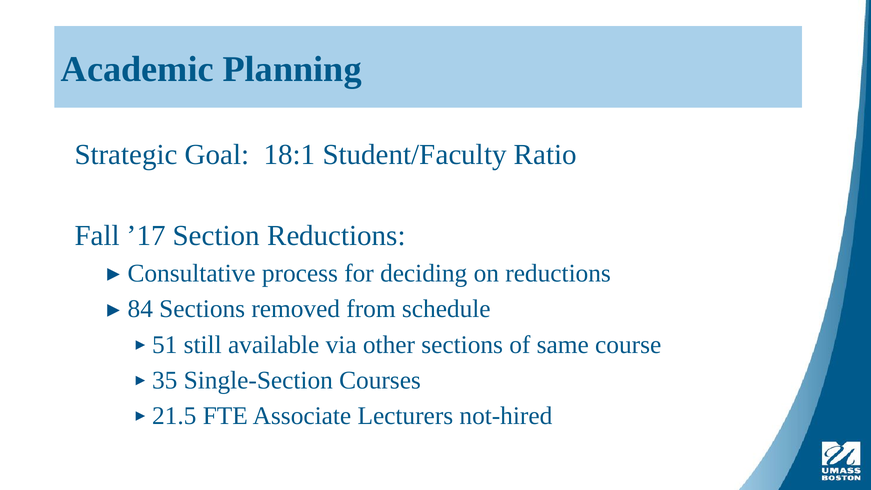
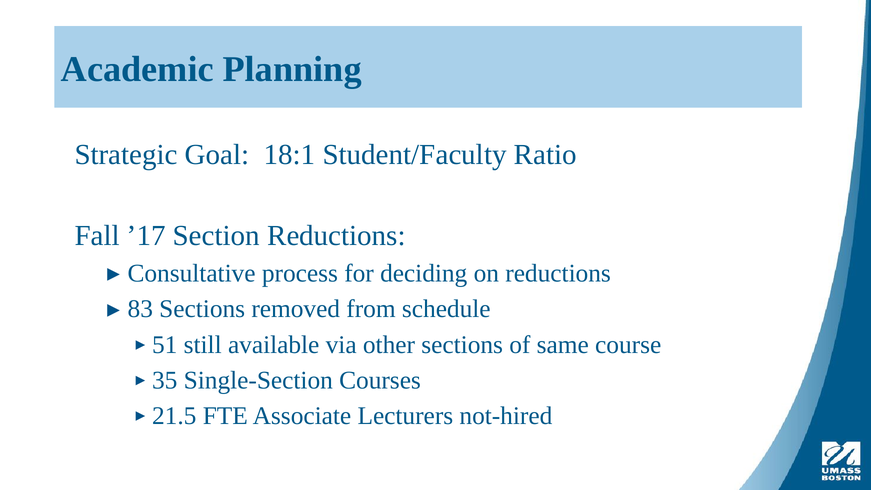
84: 84 -> 83
